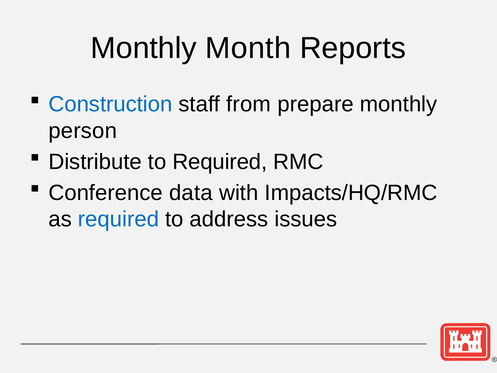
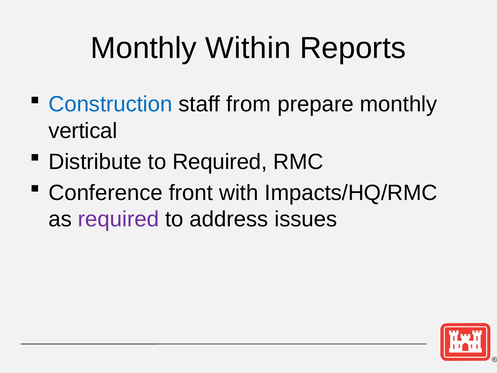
Month: Month -> Within
person: person -> vertical
data: data -> front
required at (118, 219) colour: blue -> purple
